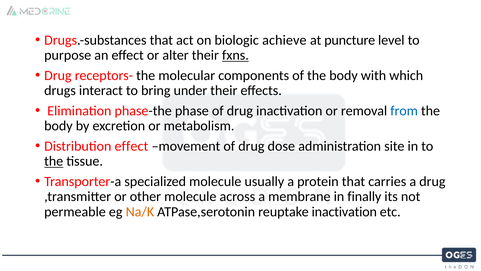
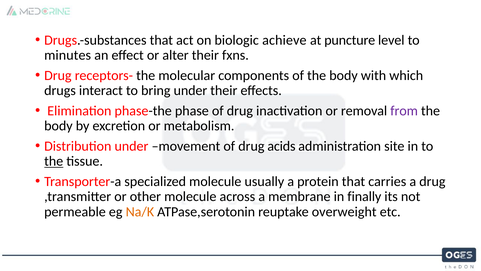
purpose: purpose -> minutes
fxns underline: present -> none
from colour: blue -> purple
Distribution effect: effect -> under
dose: dose -> acids
reuptake inactivation: inactivation -> overweight
